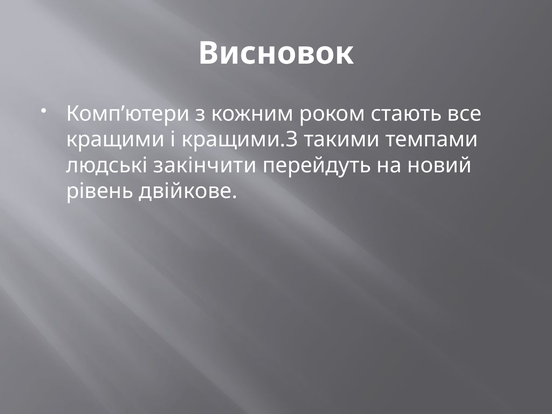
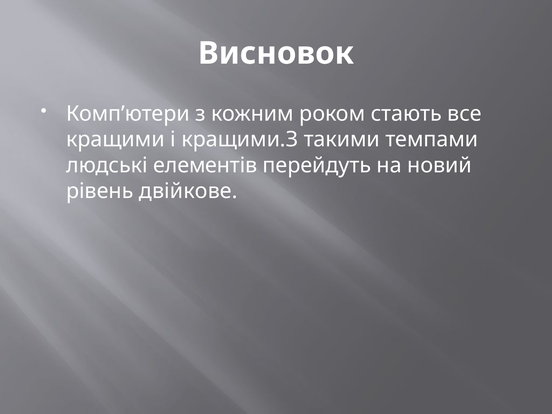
закінчити: закінчити -> елементів
